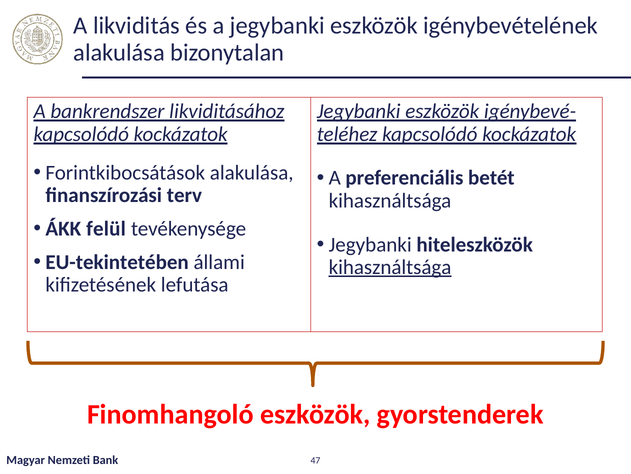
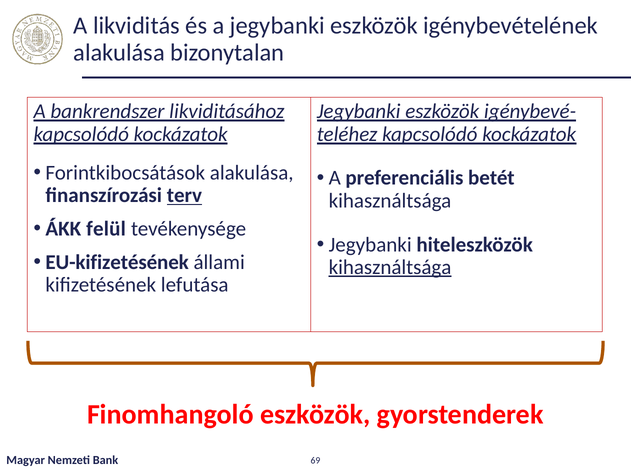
terv underline: none -> present
EU-tekintetében: EU-tekintetében -> EU-kifizetésének
47: 47 -> 69
